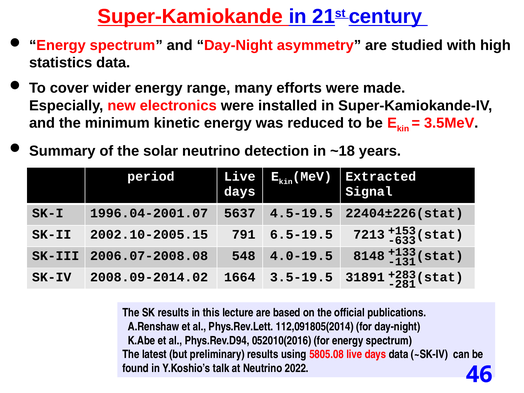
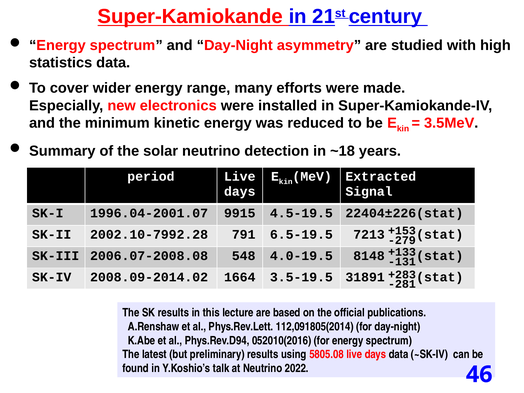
5637: 5637 -> 9915
2002.10-2005.15: 2002.10-2005.15 -> 2002.10-7992.28
-633: -633 -> -279
